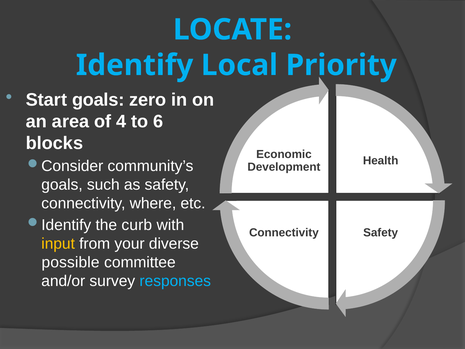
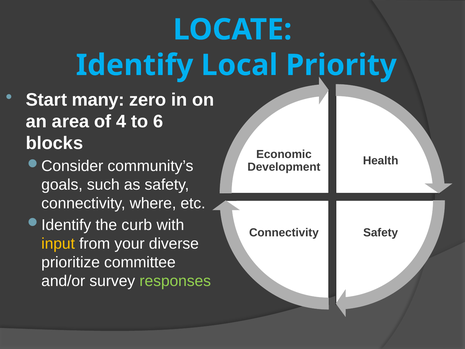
Start goals: goals -> many
possible: possible -> prioritize
responses colour: light blue -> light green
